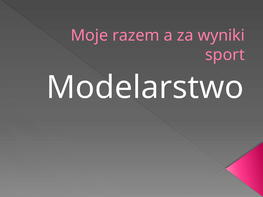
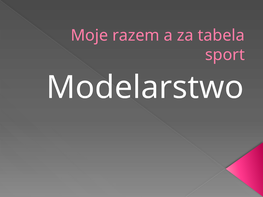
wyniki: wyniki -> tabela
